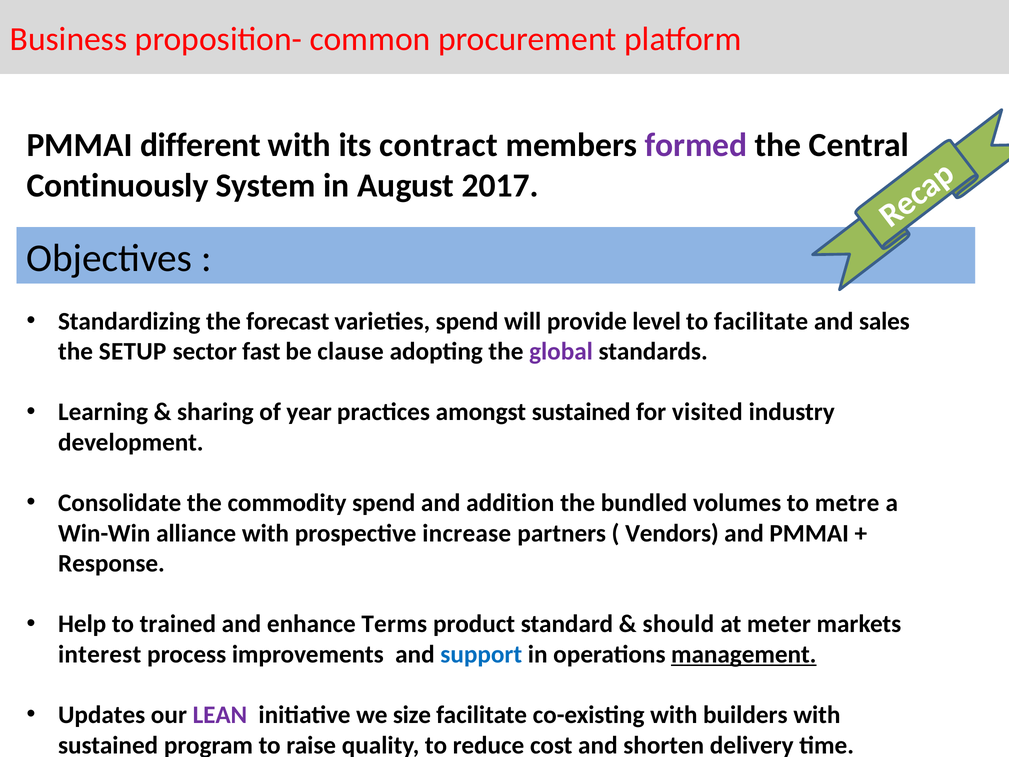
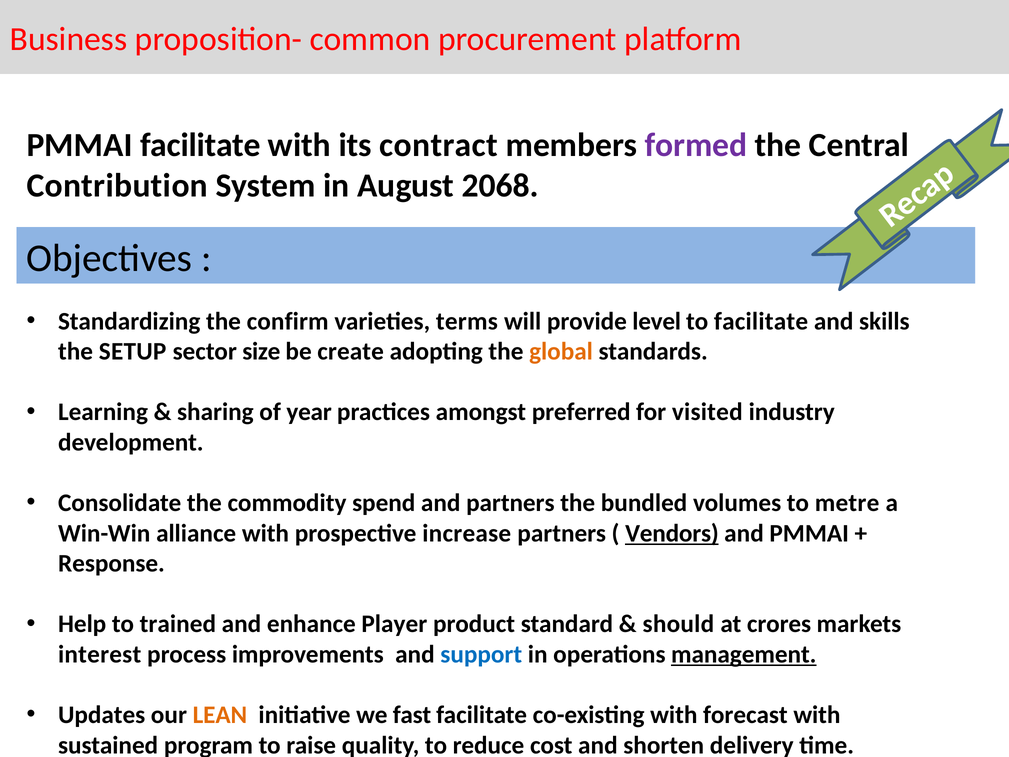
PMMAI different: different -> facilitate
Continuously: Continuously -> Contribution
2017: 2017 -> 2068
forecast: forecast -> confirm
varieties spend: spend -> terms
sales: sales -> skills
fast: fast -> size
clause: clause -> create
global colour: purple -> orange
amongst sustained: sustained -> preferred
and addition: addition -> partners
Vendors underline: none -> present
Terms: Terms -> Player
meter: meter -> crores
LEAN colour: purple -> orange
size: size -> fast
builders: builders -> forecast
